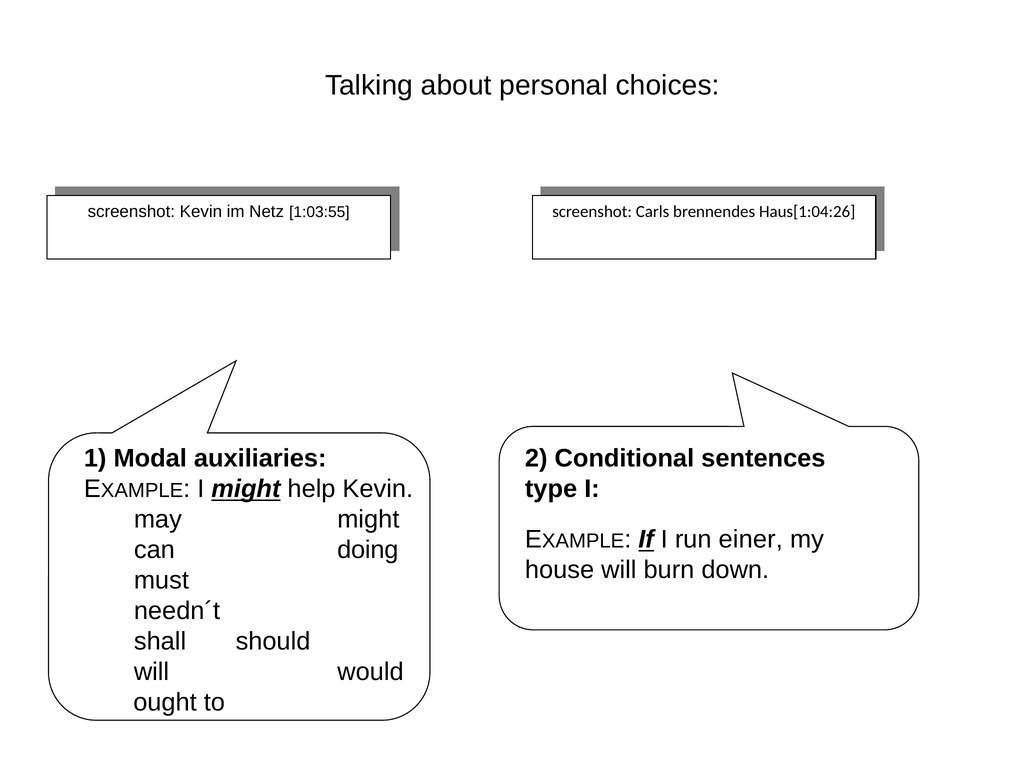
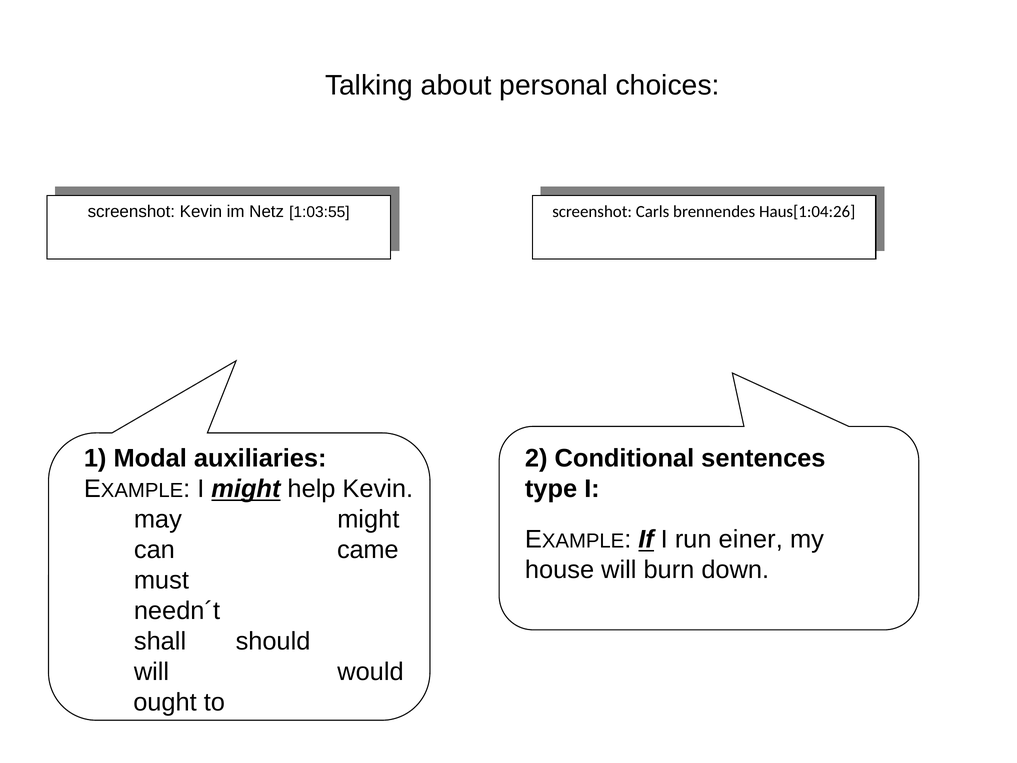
doing: doing -> came
